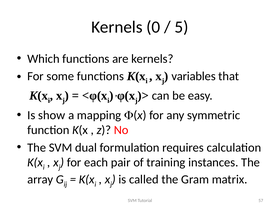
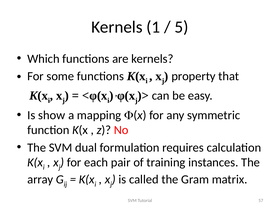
0: 0 -> 1
variables: variables -> property
